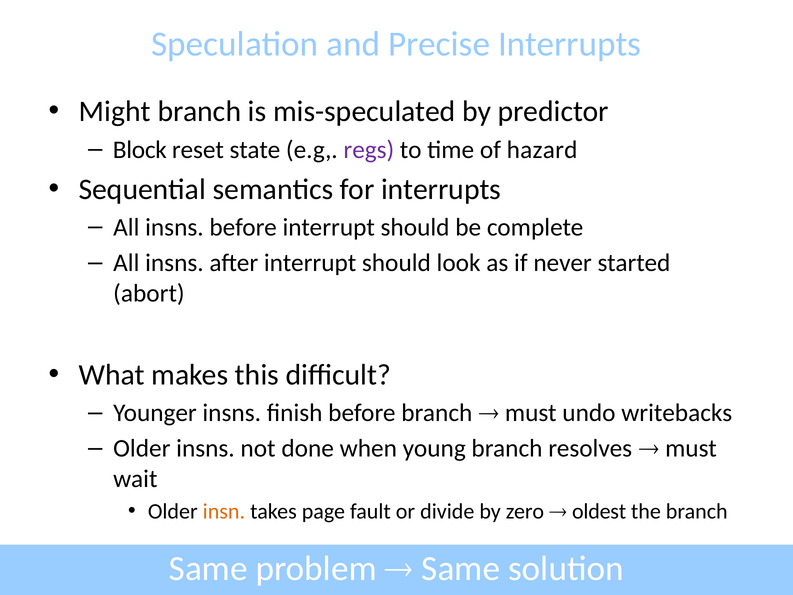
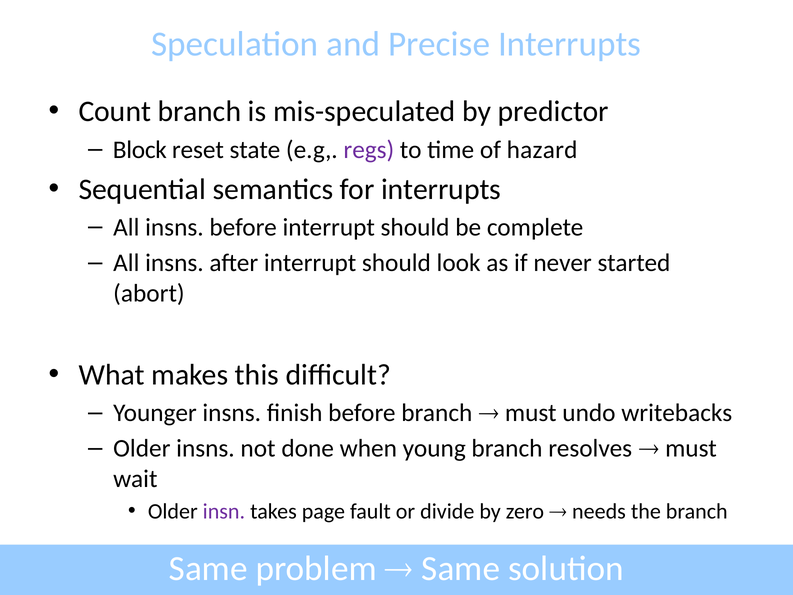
Might: Might -> Count
insn colour: orange -> purple
oldest: oldest -> needs
